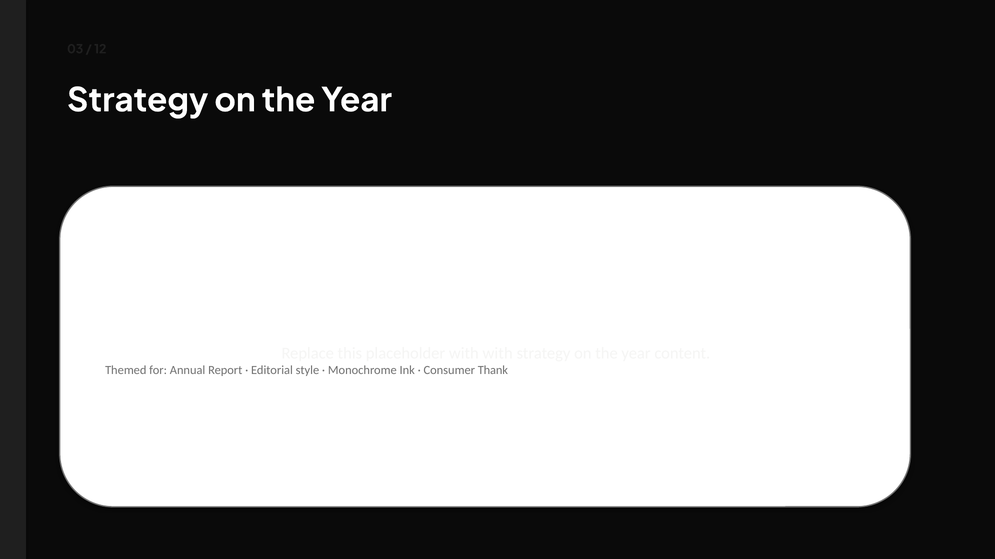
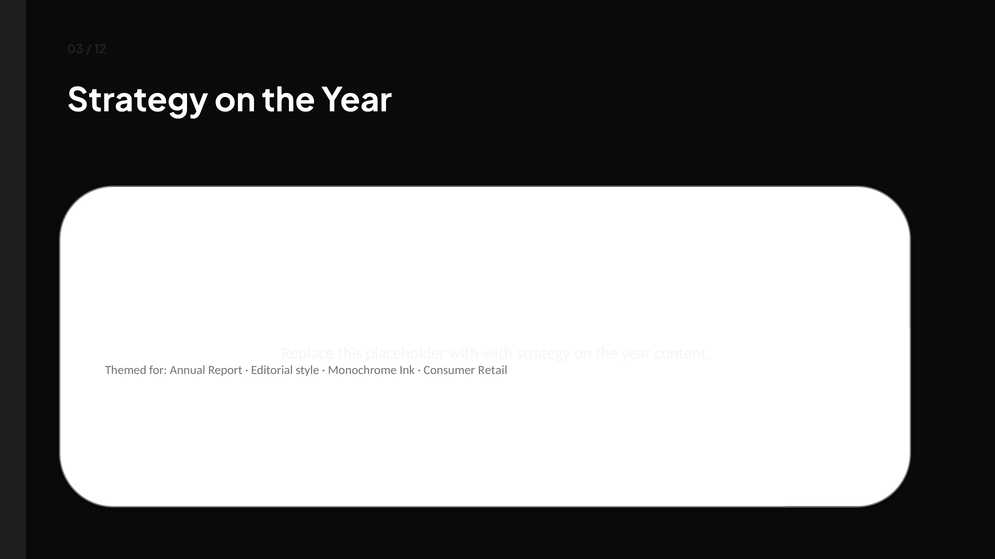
Thank: Thank -> Retail
